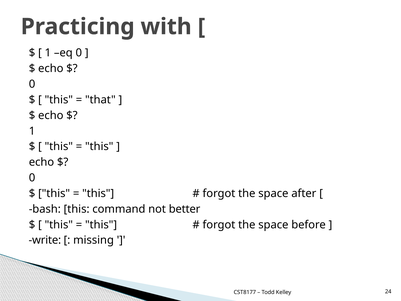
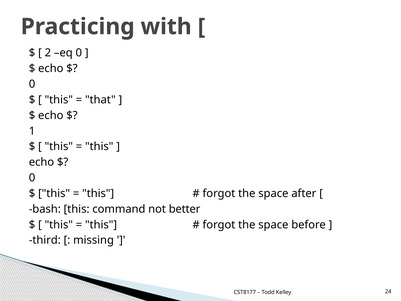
1 at (48, 53): 1 -> 2
write: write -> third
